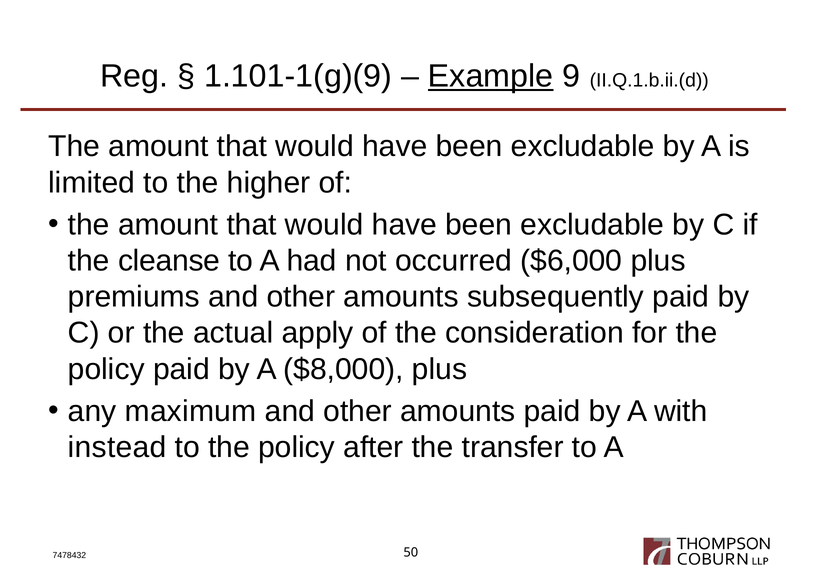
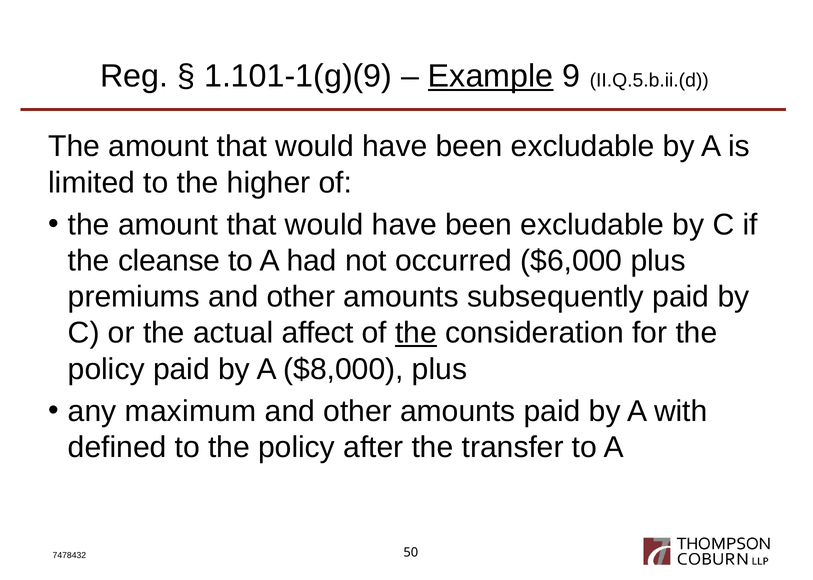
II.Q.1.b.ii.(d: II.Q.1.b.ii.(d -> II.Q.5.b.ii.(d
apply: apply -> affect
the at (416, 333) underline: none -> present
instead: instead -> defined
